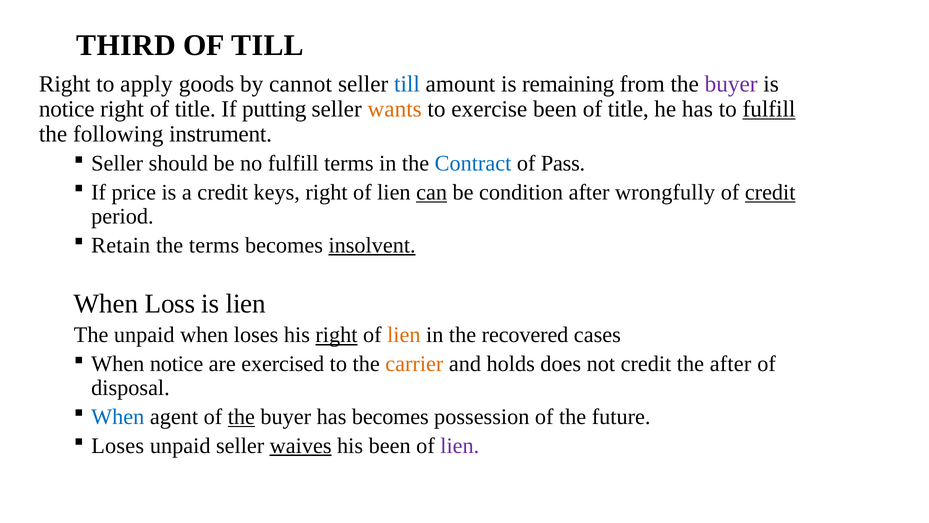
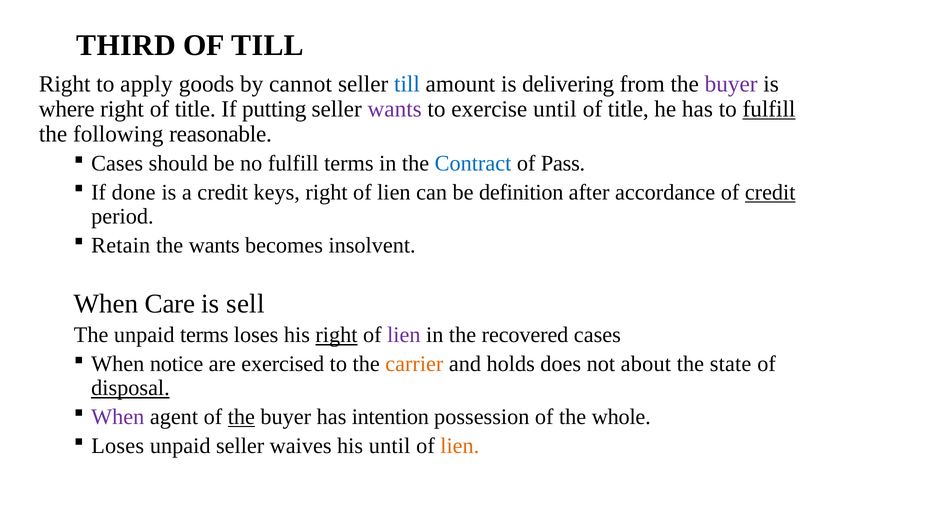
remaining: remaining -> delivering
notice at (67, 109): notice -> where
wants at (395, 109) colour: orange -> purple
exercise been: been -> until
instrument: instrument -> reasonable
Seller at (117, 163): Seller -> Cases
price: price -> done
can underline: present -> none
condition: condition -> definition
wrongfully: wrongfully -> accordance
the terms: terms -> wants
insolvent underline: present -> none
Loss: Loss -> Care
is lien: lien -> sell
unpaid when: when -> terms
lien at (404, 335) colour: orange -> purple
not credit: credit -> about
the after: after -> state
disposal underline: none -> present
When at (118, 417) colour: blue -> purple
has becomes: becomes -> intention
future: future -> whole
waives underline: present -> none
his been: been -> until
lien at (460, 445) colour: purple -> orange
